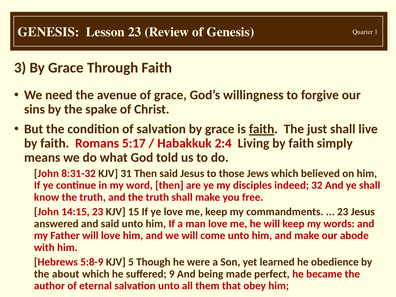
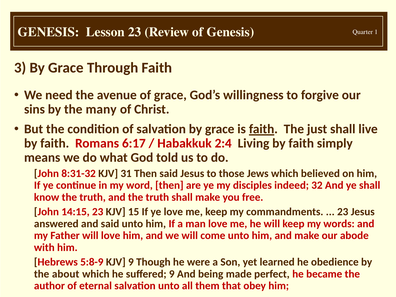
spake: spake -> many
5:17: 5:17 -> 6:17
KJV 5: 5 -> 9
